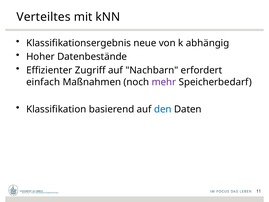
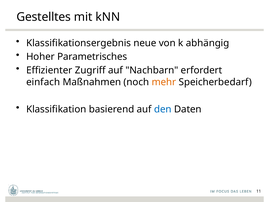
Verteiltes: Verteiltes -> Gestelltes
Datenbestände: Datenbestände -> Parametrisches
mehr colour: purple -> orange
